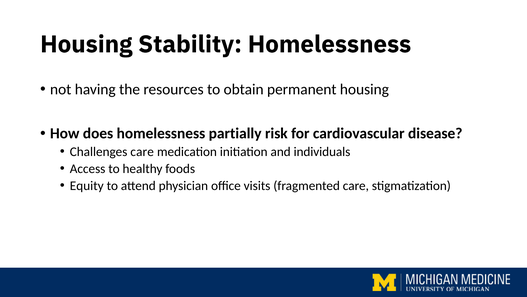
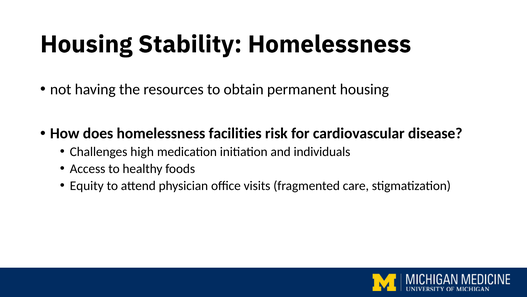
partially: partially -> facilities
Challenges care: care -> high
